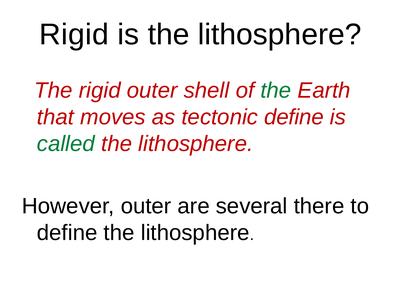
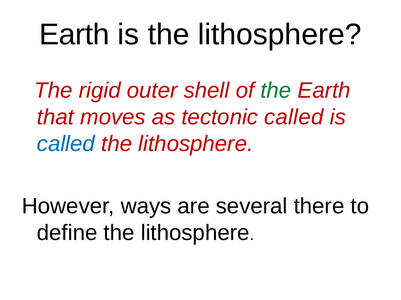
Rigid at (74, 35): Rigid -> Earth
tectonic define: define -> called
called at (66, 144) colour: green -> blue
However outer: outer -> ways
